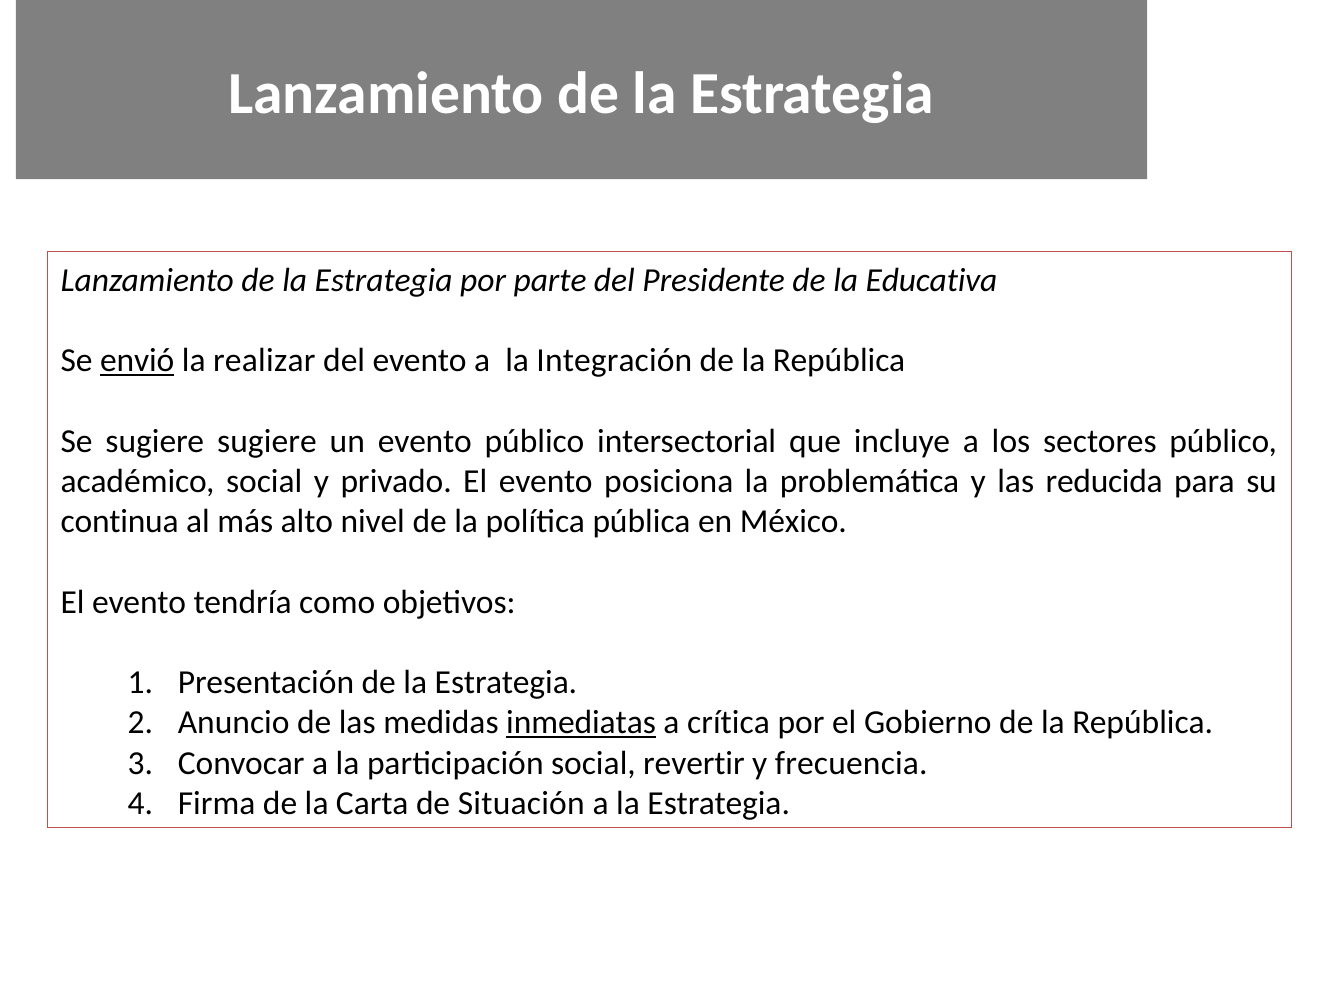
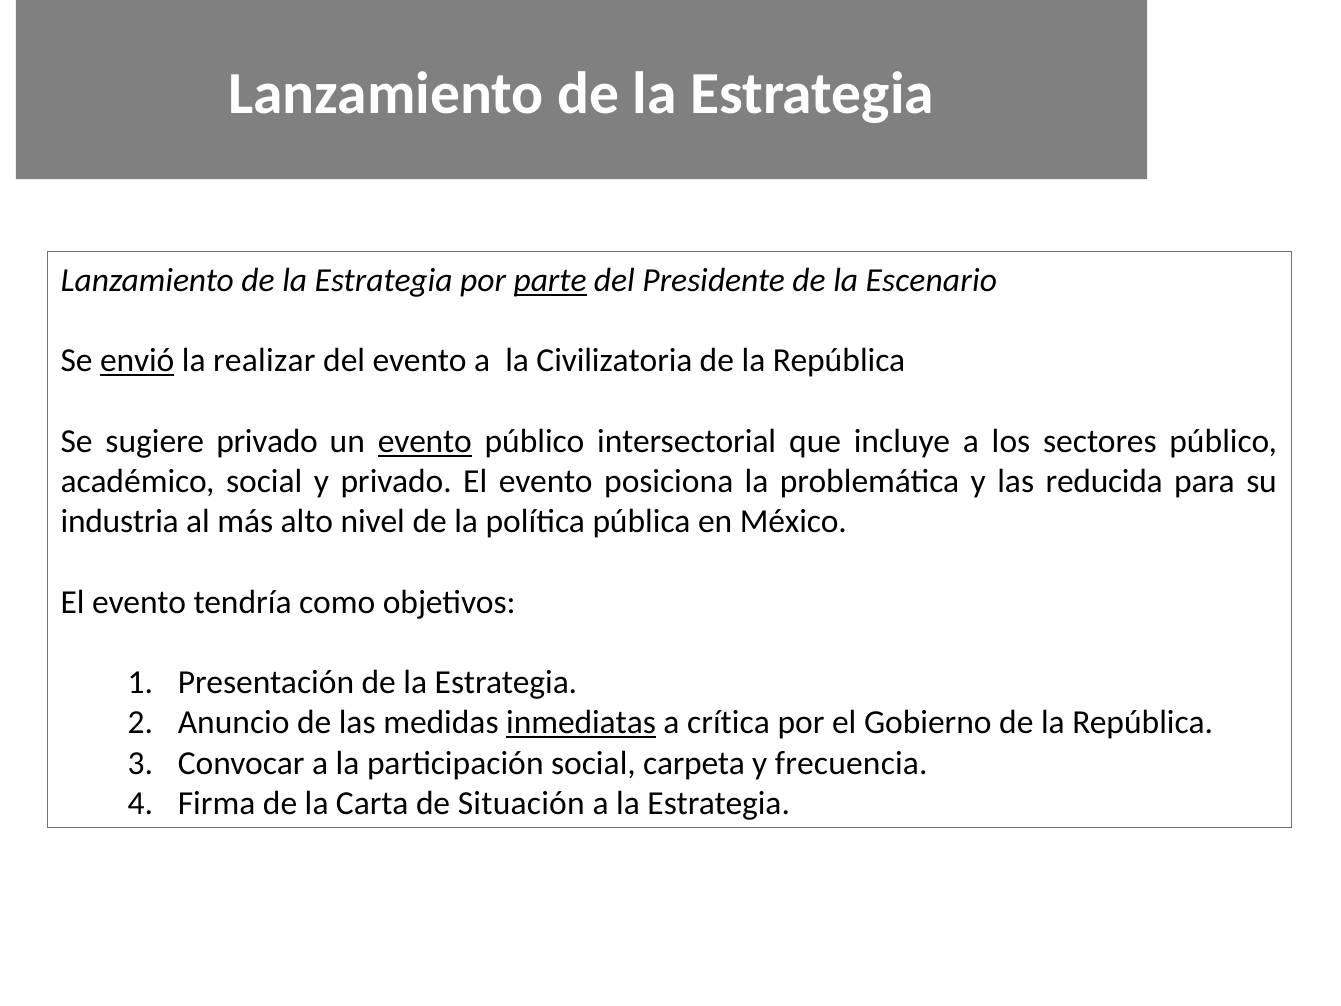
parte underline: none -> present
Educativa: Educativa -> Escenario
Integración: Integración -> Civilizatoria
sugiere sugiere: sugiere -> privado
evento at (425, 441) underline: none -> present
continua: continua -> industria
revertir: revertir -> carpeta
